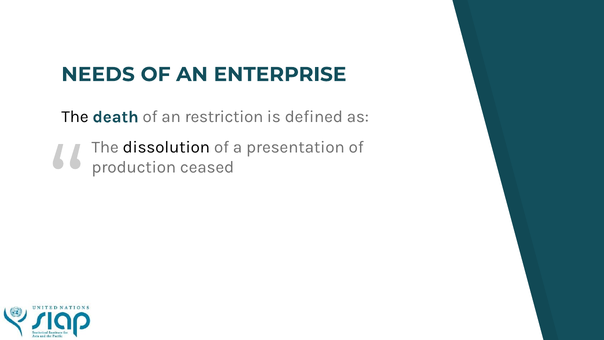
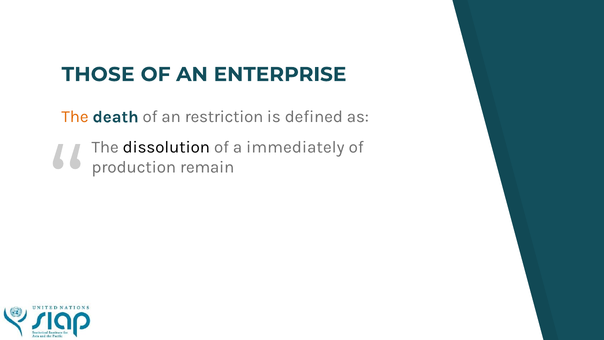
NEEDS: NEEDS -> THOSE
The at (75, 117) colour: black -> orange
presentation: presentation -> immediately
ceased: ceased -> remain
